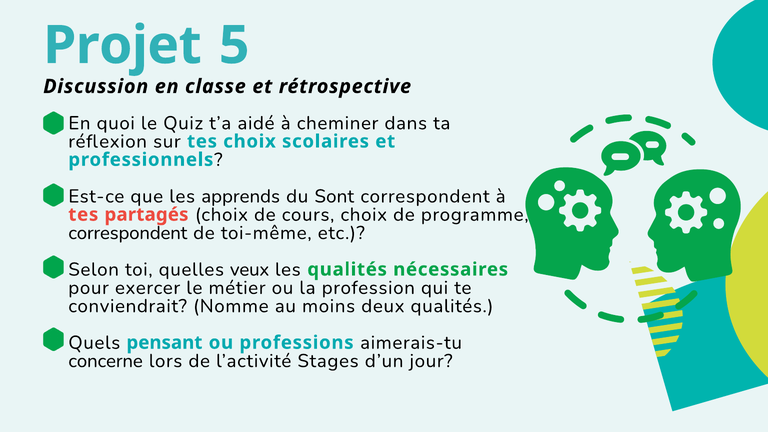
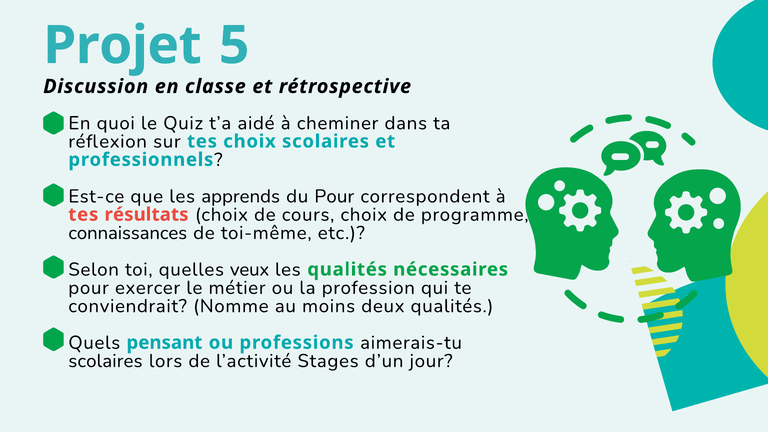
du Sont: Sont -> Pour
partagés: partagés -> résultats
correspondent at (128, 233): correspondent -> connaissances
concerne at (106, 361): concerne -> scolaires
